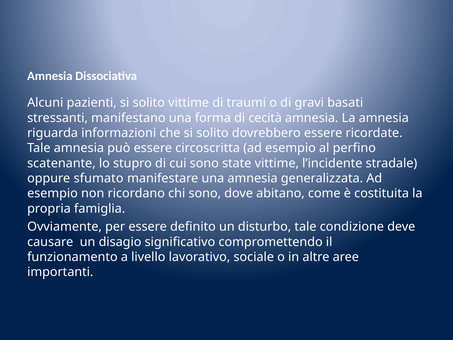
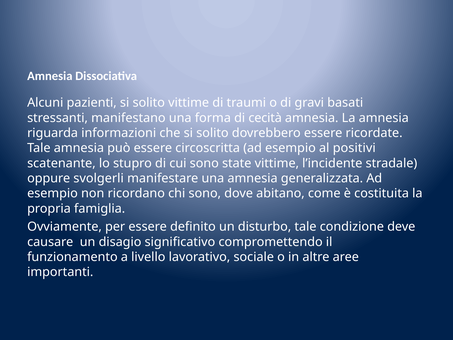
perfino: perfino -> positivi
sfumato: sfumato -> svolgerli
